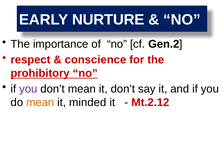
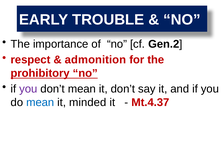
NURTURE: NURTURE -> TROUBLE
conscience: conscience -> admonition
mean at (40, 102) colour: orange -> blue
Mt.2.12: Mt.2.12 -> Mt.4.37
